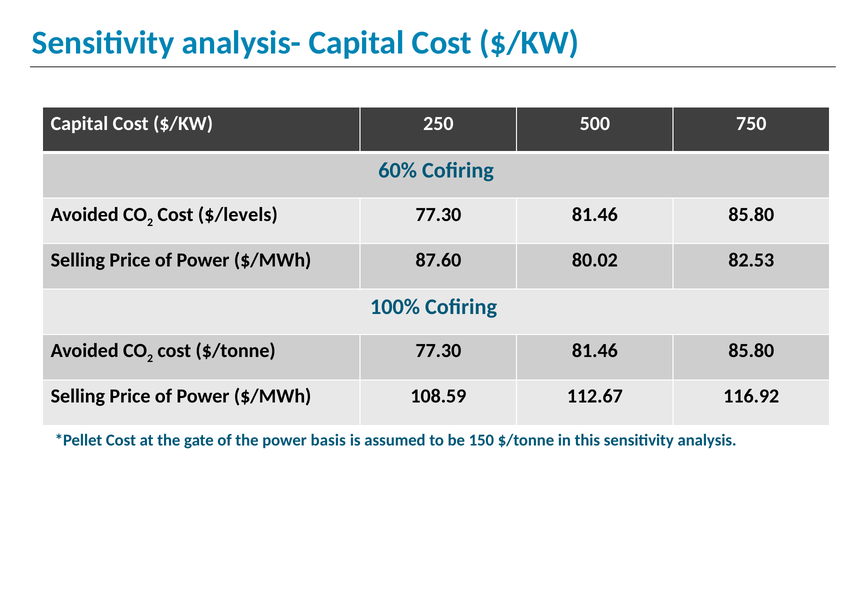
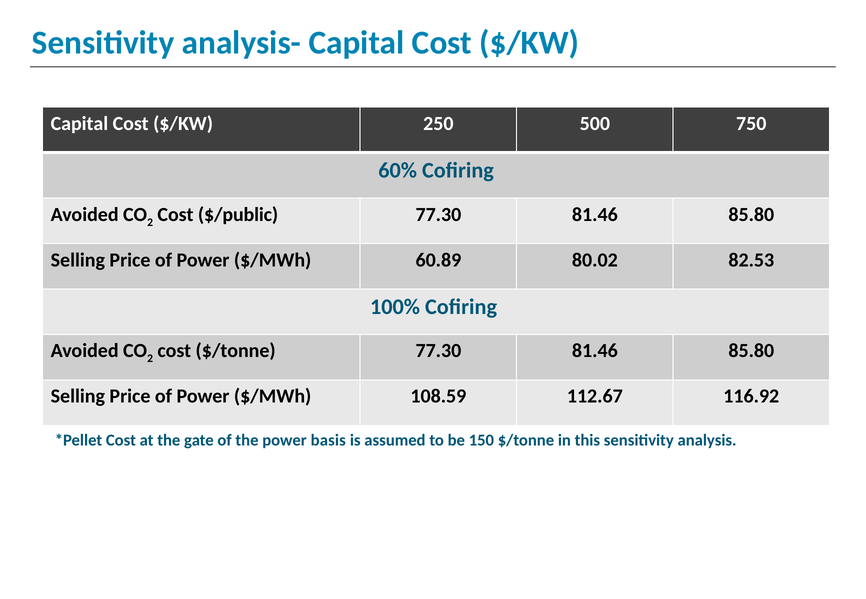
$/levels: $/levels -> $/public
87.60: 87.60 -> 60.89
